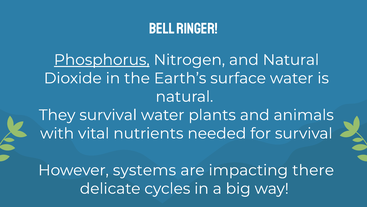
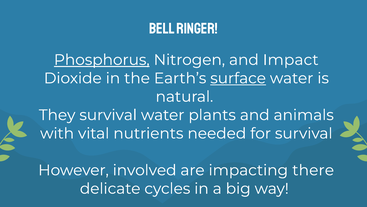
and Natural: Natural -> Impact
surface underline: none -> present
systems: systems -> involved
